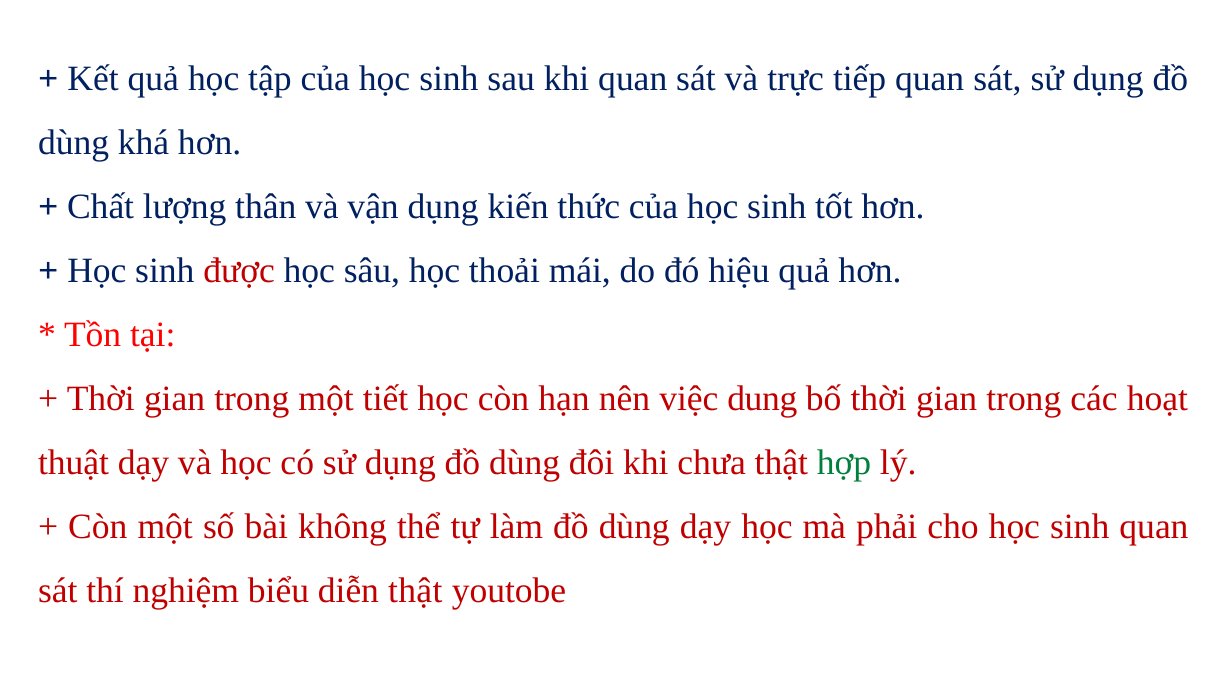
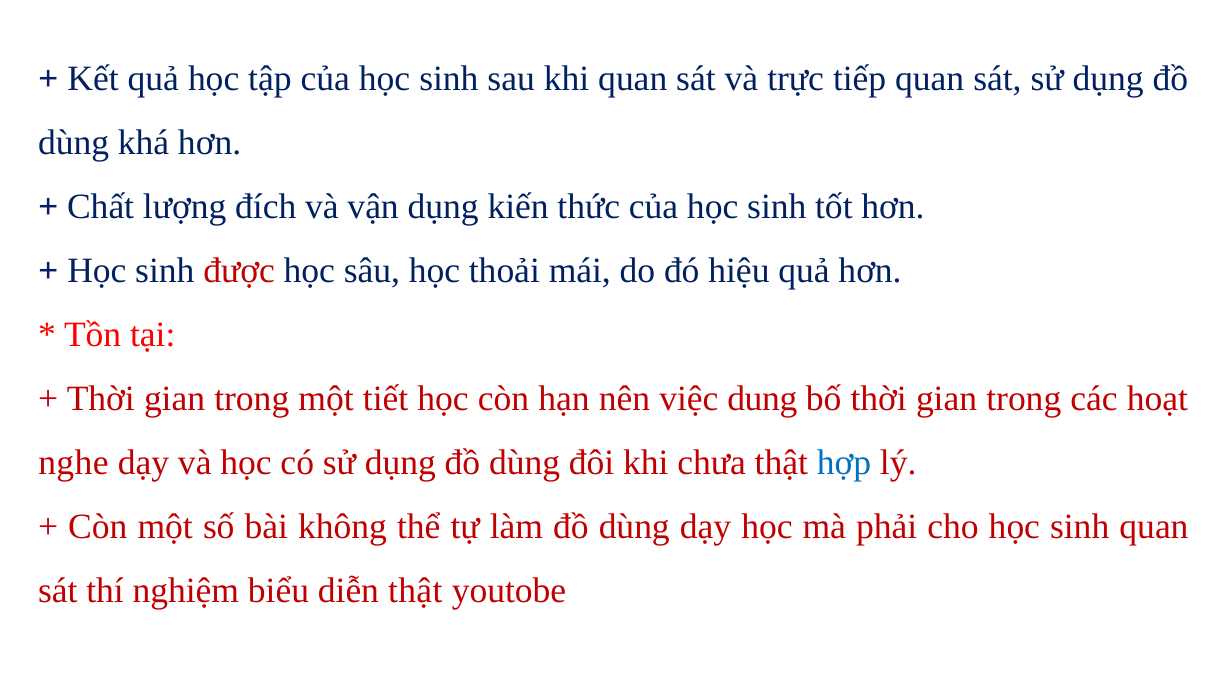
thân: thân -> đích
thuật: thuật -> nghe
hợp colour: green -> blue
